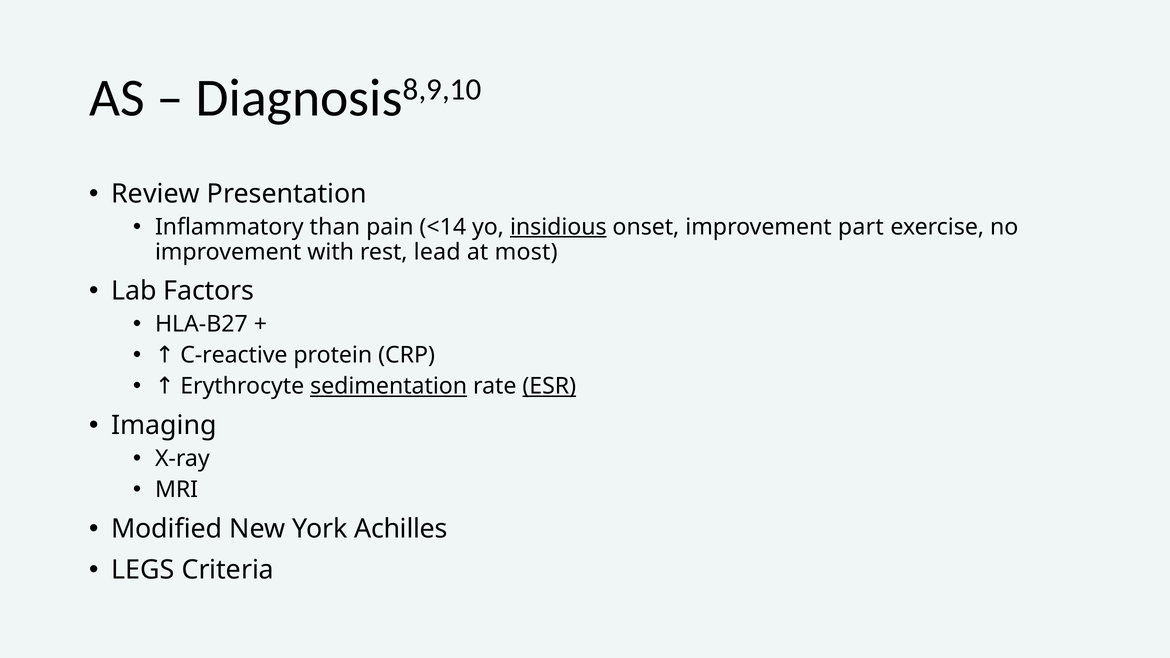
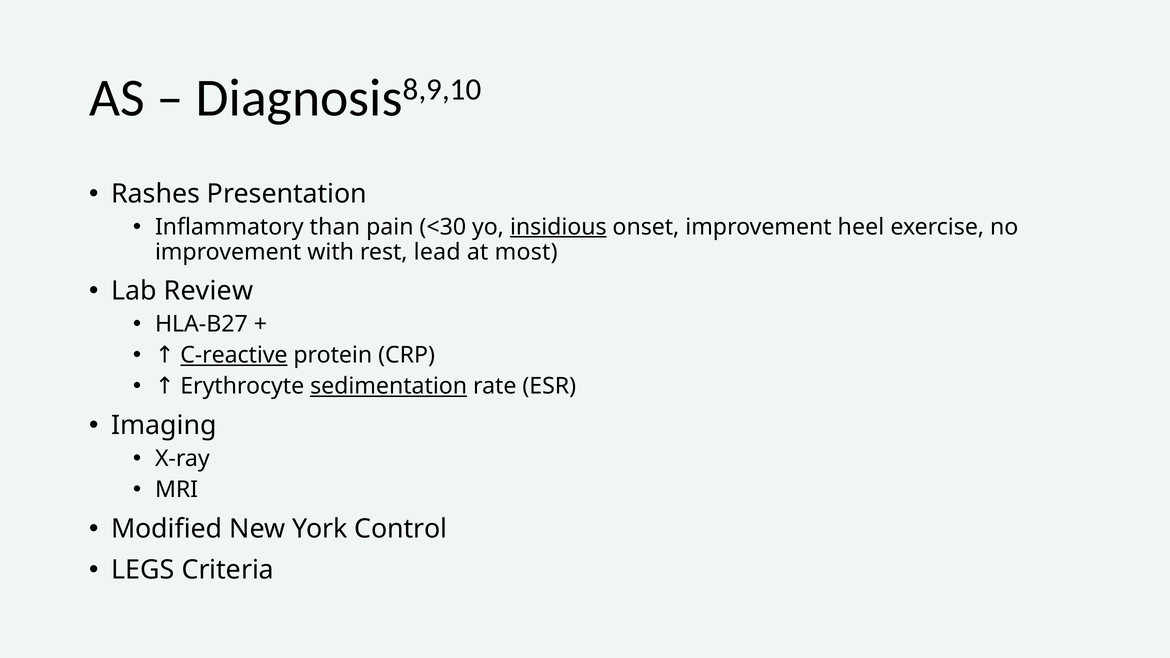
Review: Review -> Rashes
<14: <14 -> <30
part: part -> heel
Factors: Factors -> Review
C-reactive underline: none -> present
ESR underline: present -> none
Achilles: Achilles -> Control
